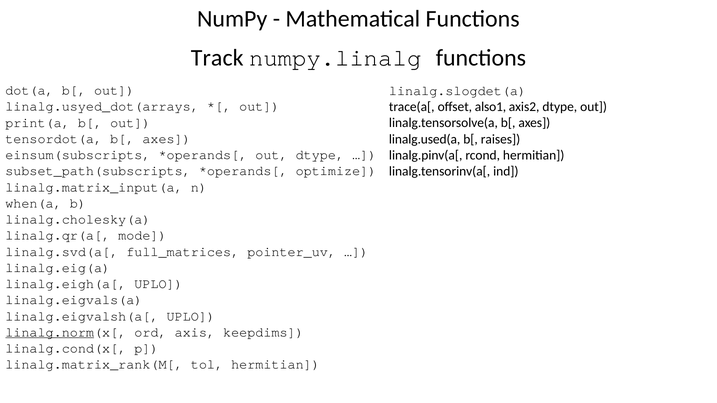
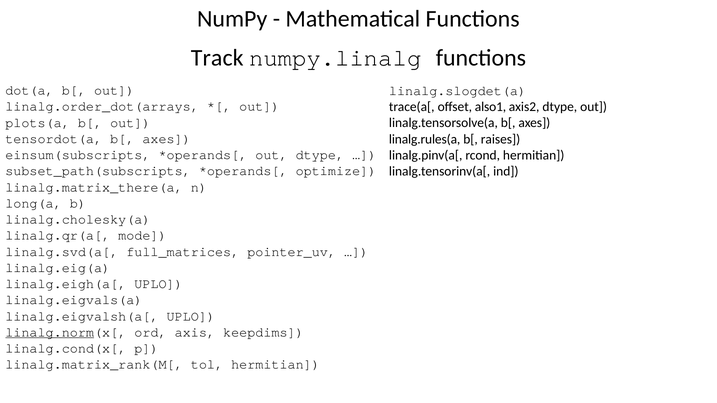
linalg.usyed_dot(arrays: linalg.usyed_dot(arrays -> linalg.order_dot(arrays
print(a: print(a -> plots(a
linalg.used(a: linalg.used(a -> linalg.rules(a
linalg.matrix_input(a: linalg.matrix_input(a -> linalg.matrix_there(a
when(a: when(a -> long(a
